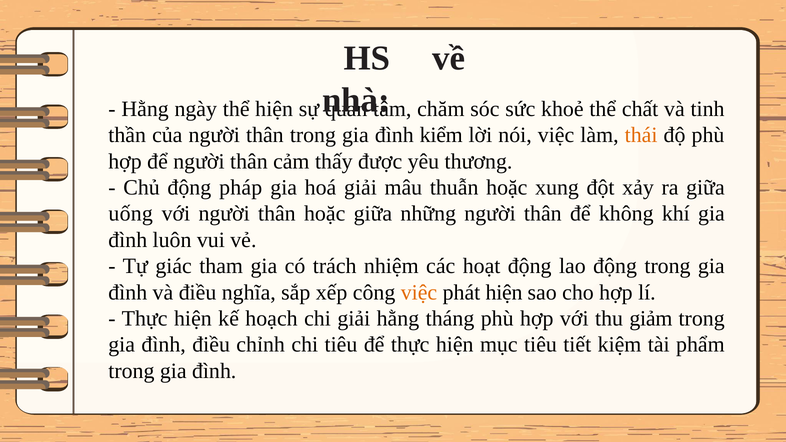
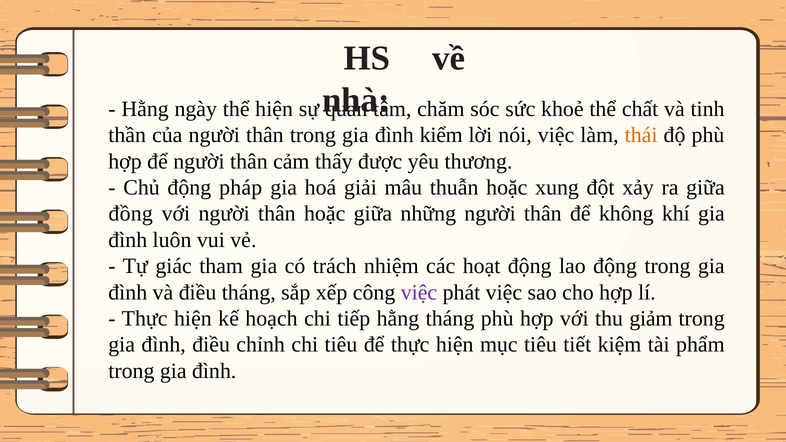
uống: uống -> đồng
điều nghĩa: nghĩa -> tháng
việc at (419, 292) colour: orange -> purple
phát hiện: hiện -> việc
chi giải: giải -> tiếp
